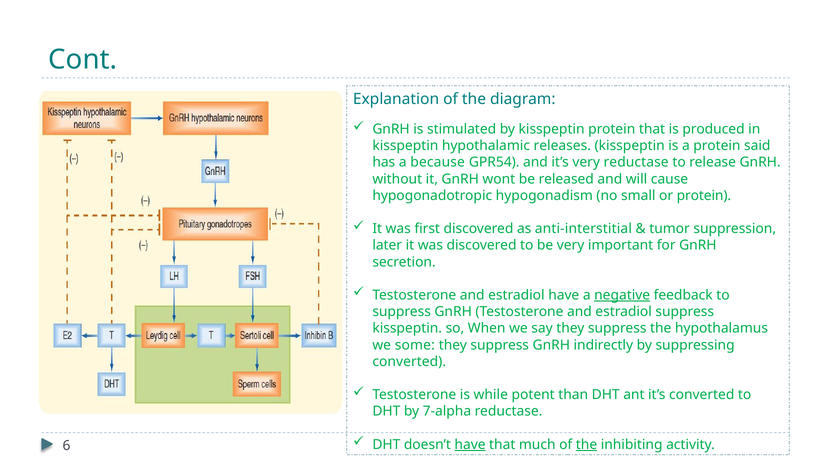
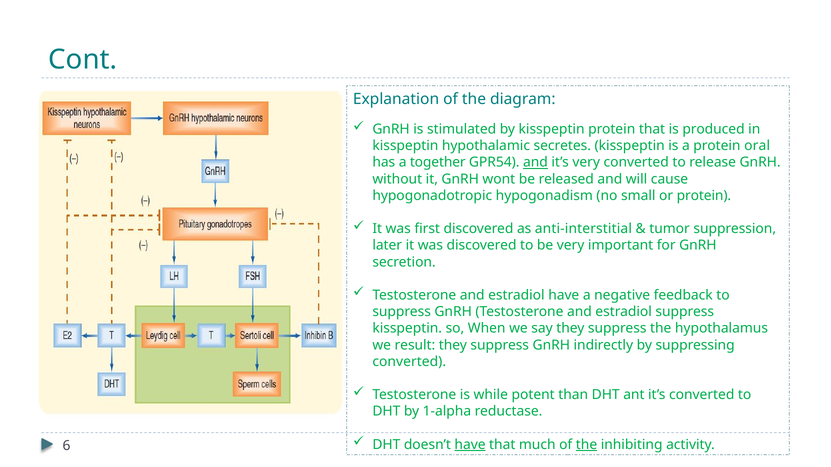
releases: releases -> secretes
said: said -> oral
because: because -> together
and at (535, 163) underline: none -> present
very reductase: reductase -> converted
negative underline: present -> none
some: some -> result
7-alpha: 7-alpha -> 1-alpha
